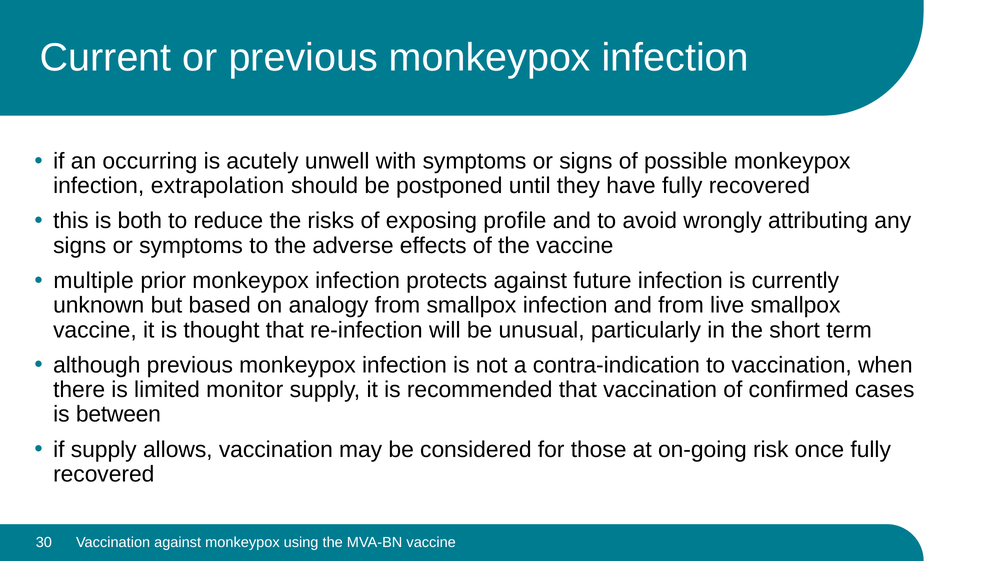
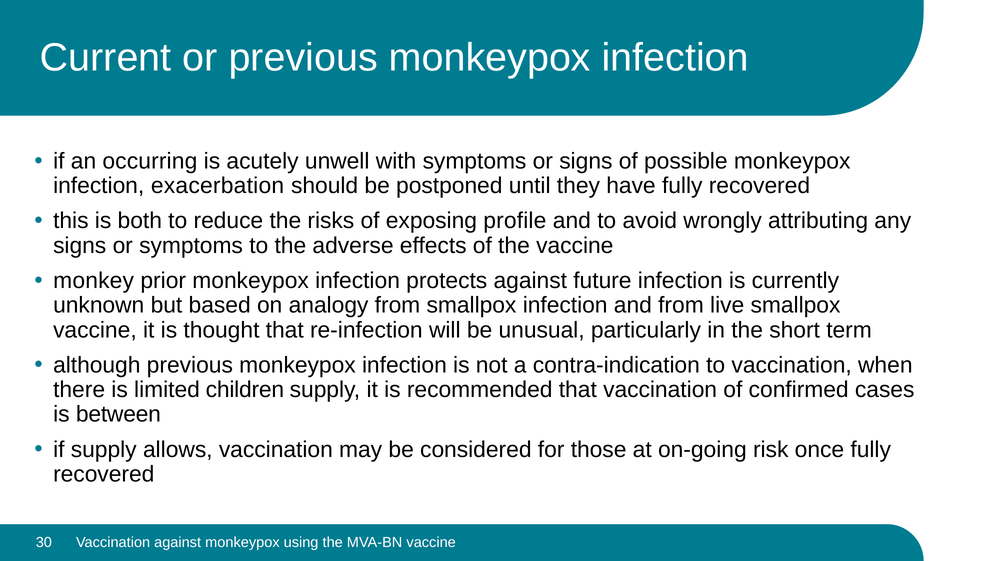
extrapolation: extrapolation -> exacerbation
multiple: multiple -> monkey
monitor: monitor -> children
